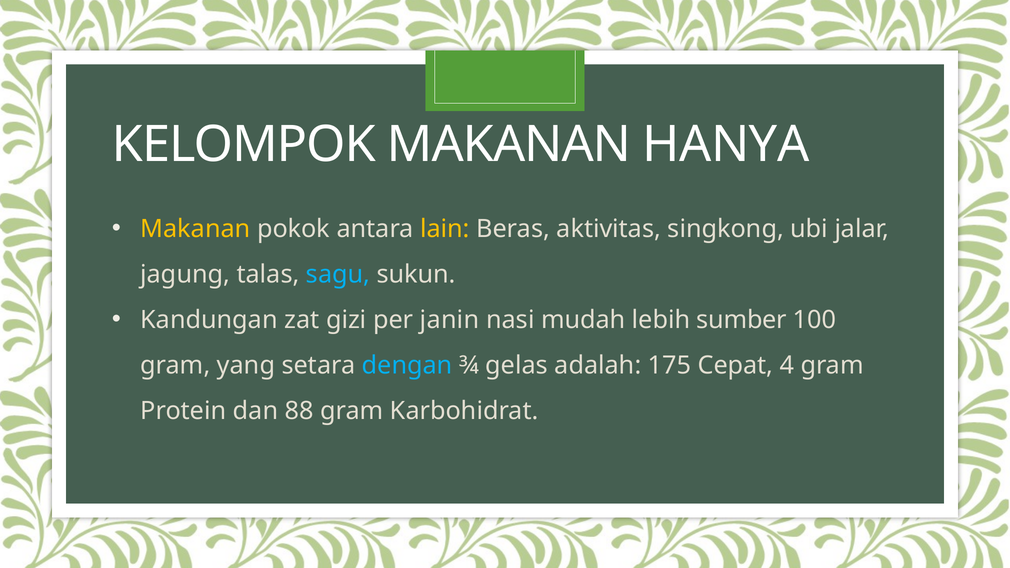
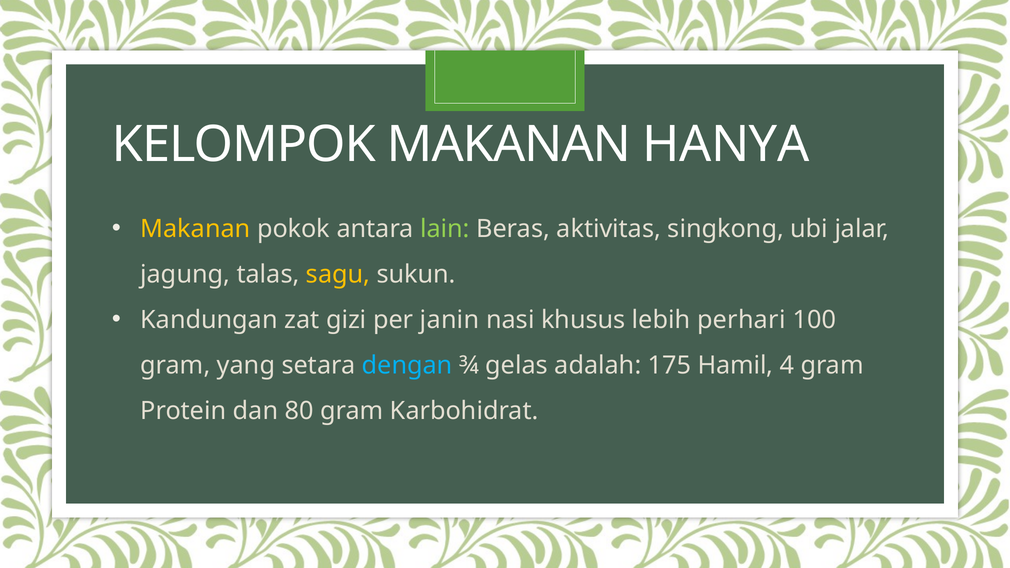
lain colour: yellow -> light green
sagu colour: light blue -> yellow
mudah: mudah -> khusus
sumber: sumber -> perhari
Cepat: Cepat -> Hamil
88: 88 -> 80
